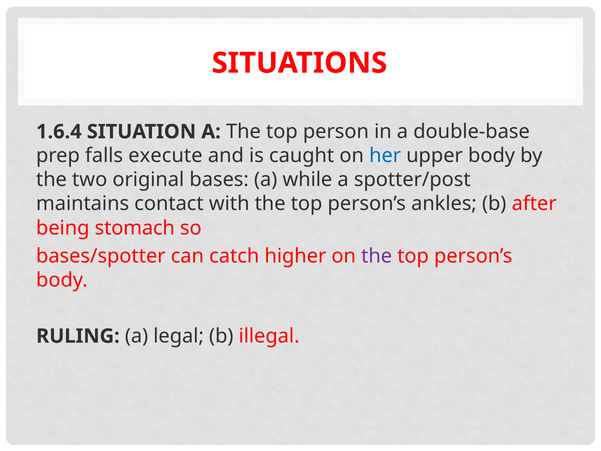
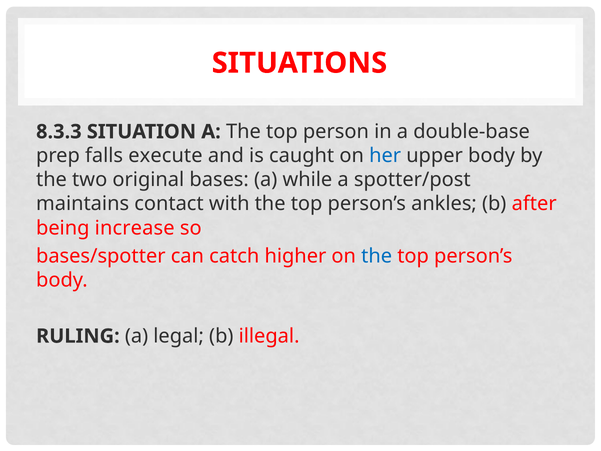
1.6.4: 1.6.4 -> 8.3.3
stomach: stomach -> increase
the at (377, 256) colour: purple -> blue
